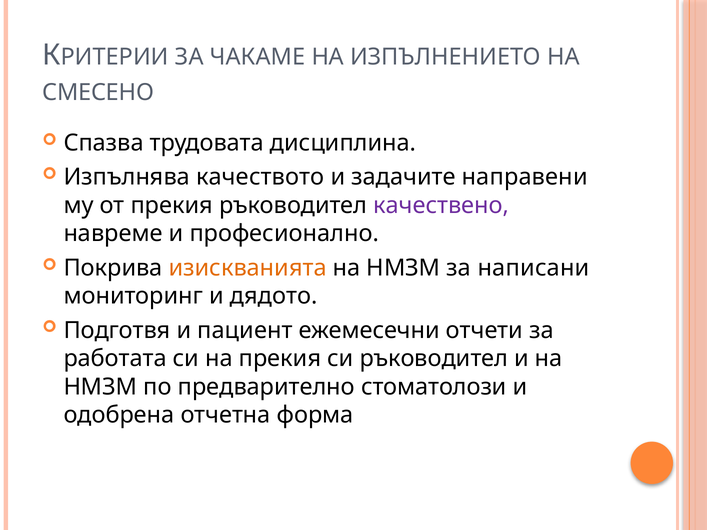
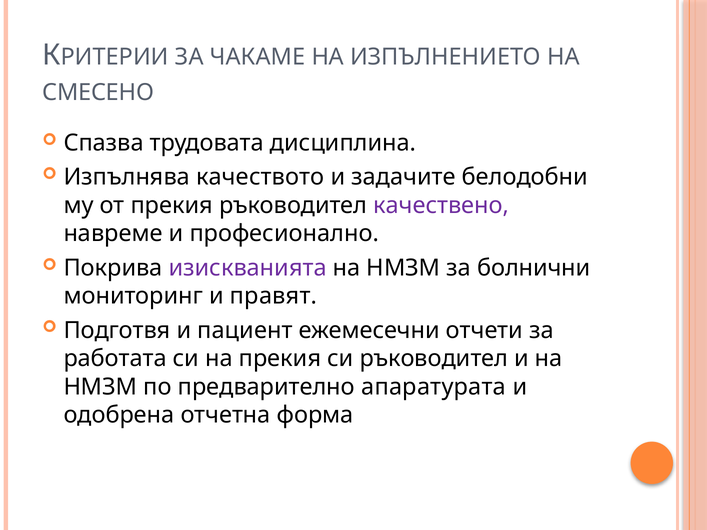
направени: направени -> белодобни
изискванията colour: orange -> purple
написани: написани -> болнични
дядото: дядото -> правят
стоматолози: стоматолози -> апаратурата
